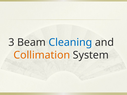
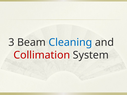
Collimation colour: orange -> red
